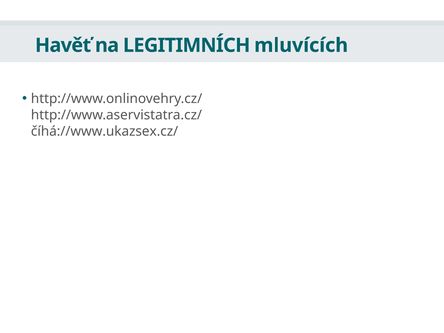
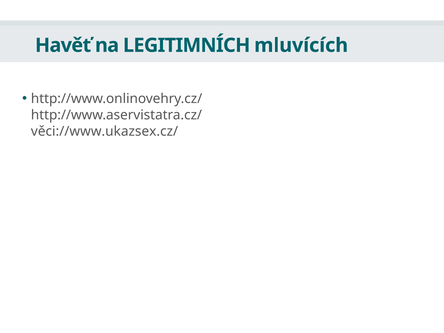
číhá://www.ukazsex.cz/: číhá://www.ukazsex.cz/ -> věci://www.ukazsex.cz/
